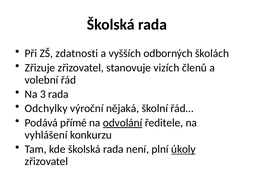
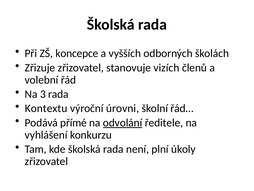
zdatnosti: zdatnosti -> koncepce
Odchylky: Odchylky -> Kontextu
nějaká: nějaká -> úrovni
úkoly underline: present -> none
